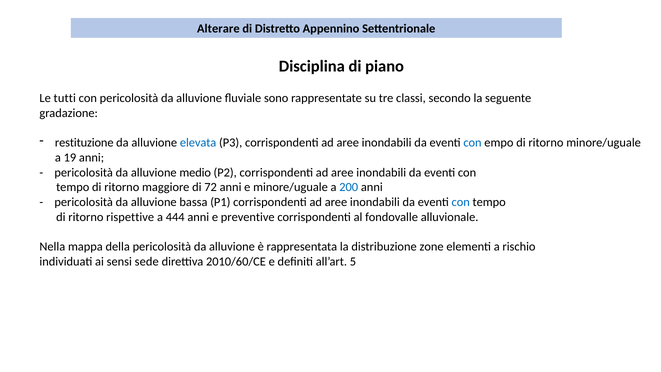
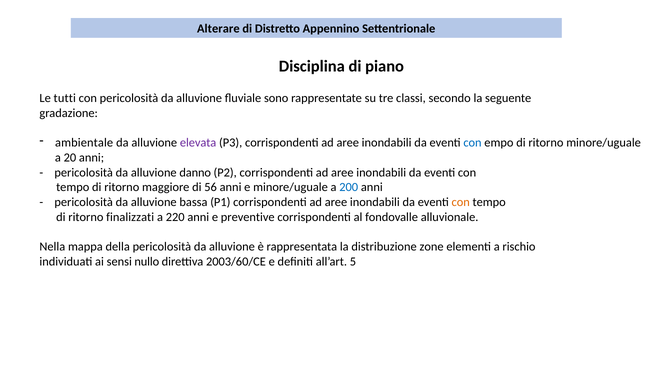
restituzione: restituzione -> ambientale
elevata colour: blue -> purple
19: 19 -> 20
medio: medio -> danno
72: 72 -> 56
con at (461, 202) colour: blue -> orange
rispettive: rispettive -> finalizzati
444: 444 -> 220
sede: sede -> nullo
2010/60/CE: 2010/60/CE -> 2003/60/CE
